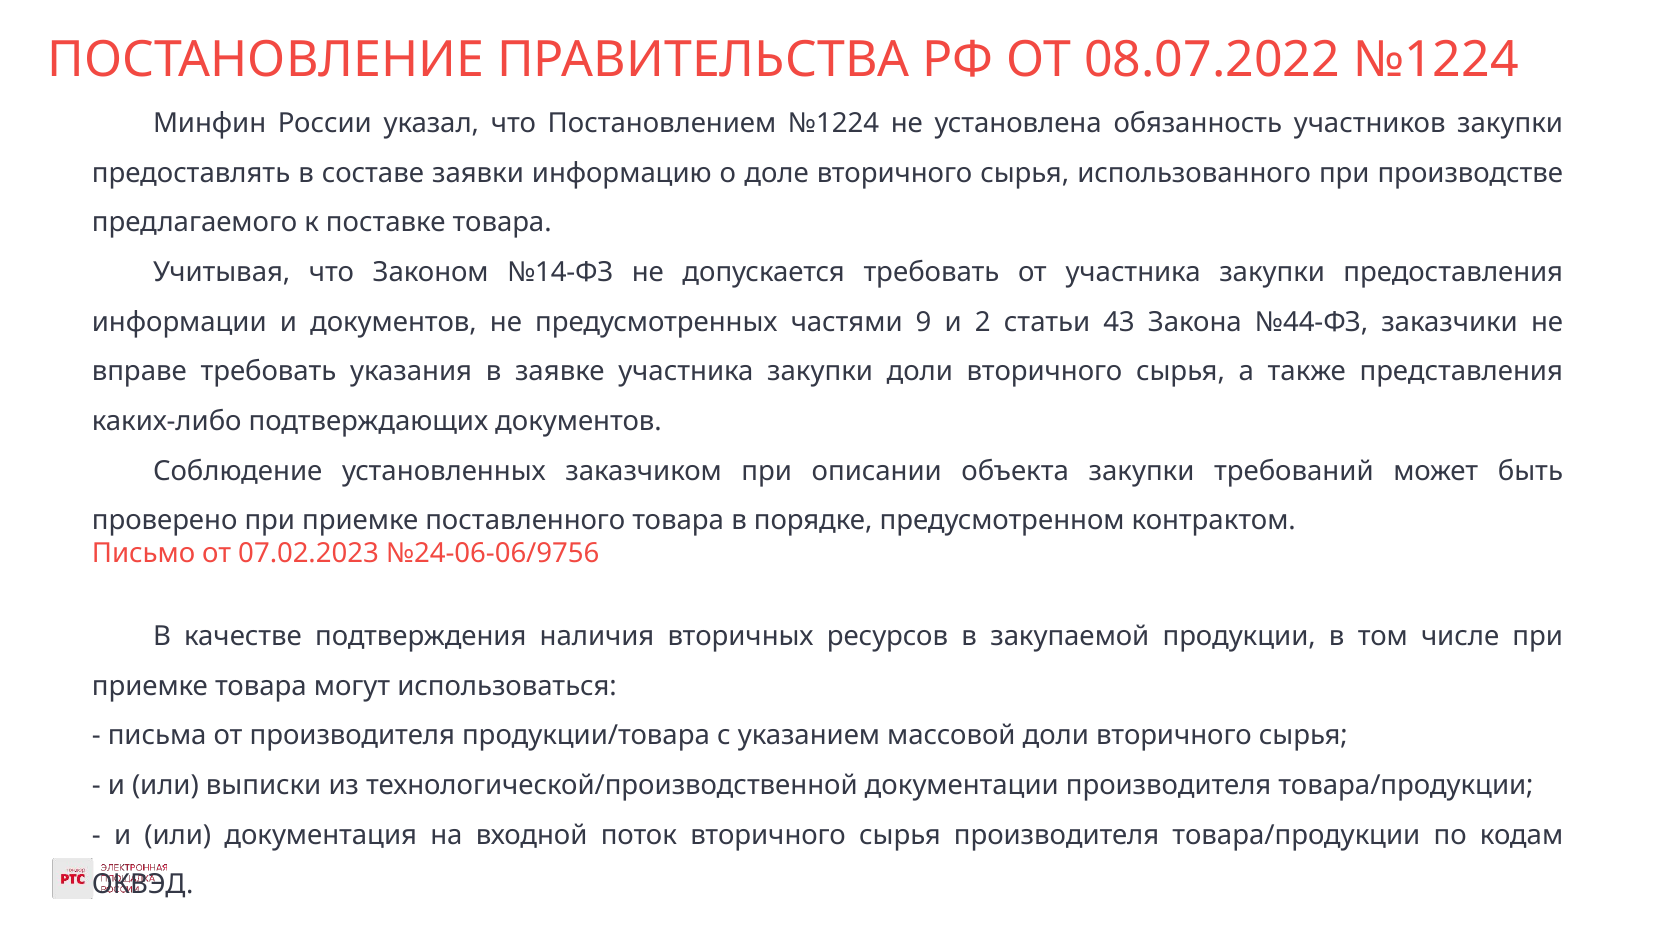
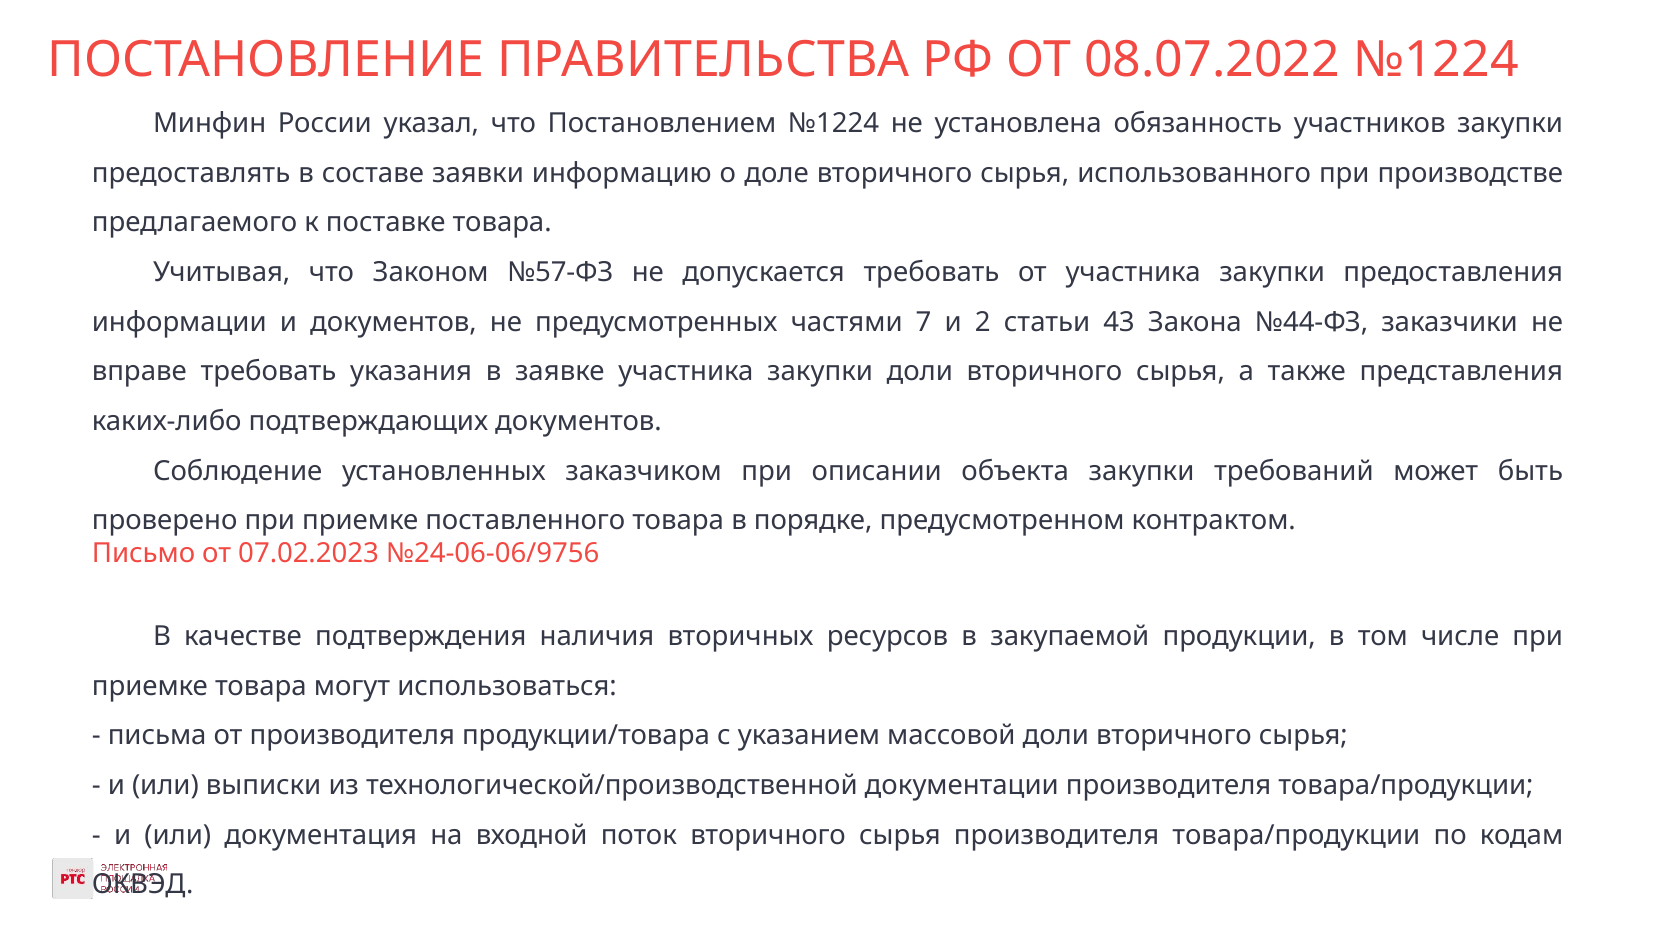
№14-ФЗ: №14-ФЗ -> №57-ФЗ
9: 9 -> 7
